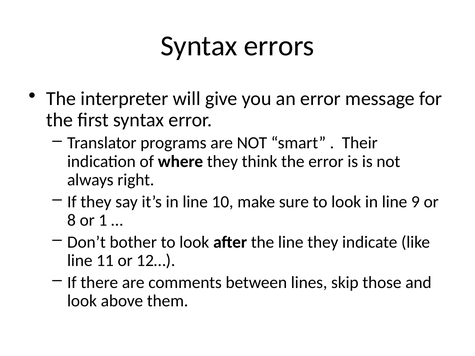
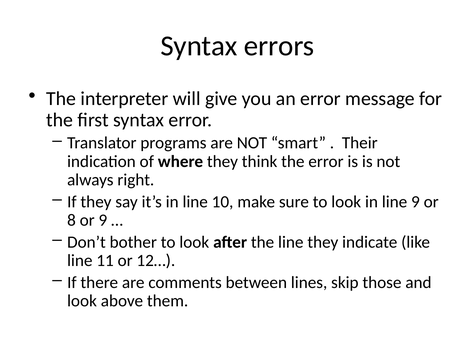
or 1: 1 -> 9
